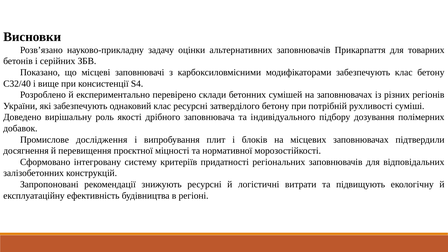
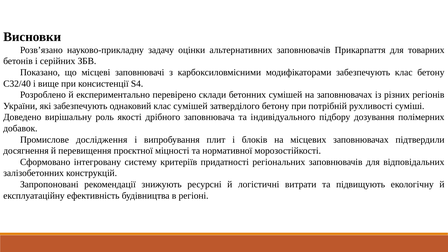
клас ресурсні: ресурсні -> сумішей
